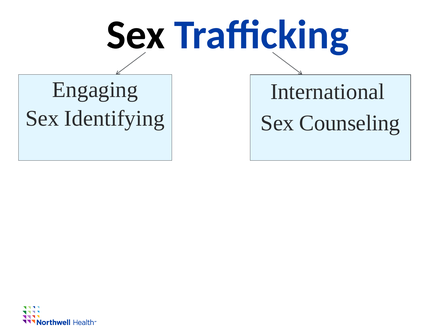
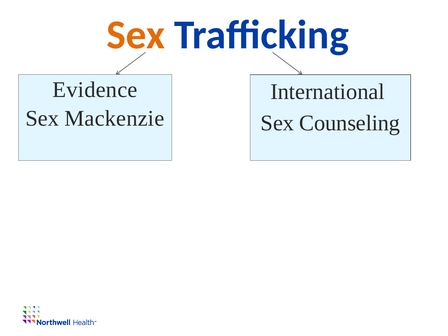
Sex at (136, 35) colour: black -> orange
Engaging: Engaging -> Evidence
Identifying: Identifying -> Mackenzie
